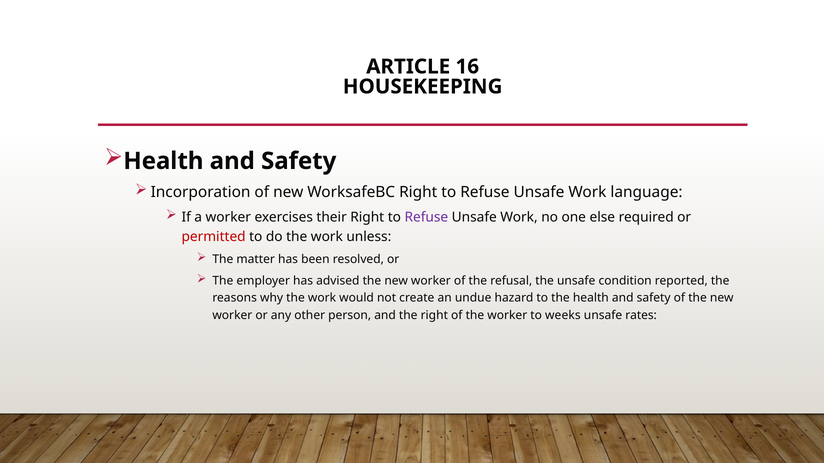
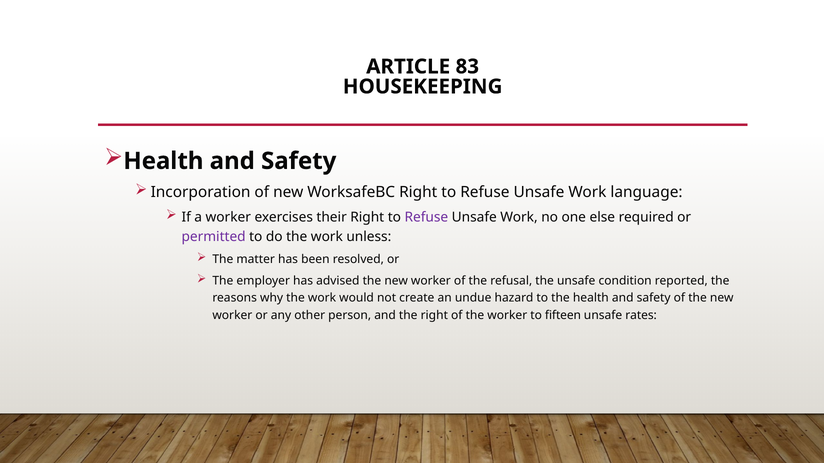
16: 16 -> 83
permitted colour: red -> purple
weeks: weeks -> fifteen
